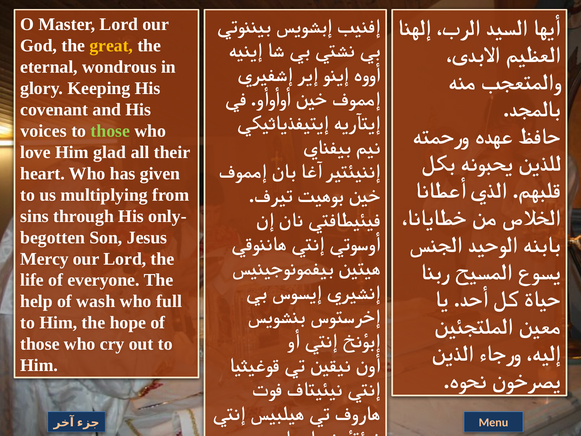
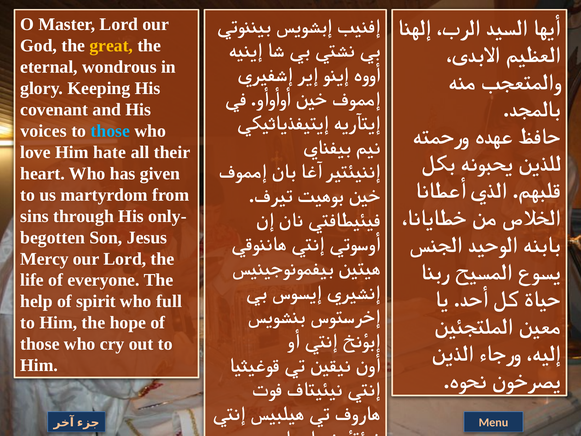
those at (110, 131) colour: light green -> light blue
glad: glad -> hate
multiplying: multiplying -> martyrdom
wash: wash -> spirit
